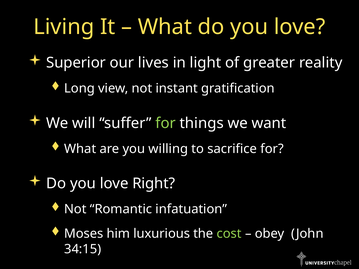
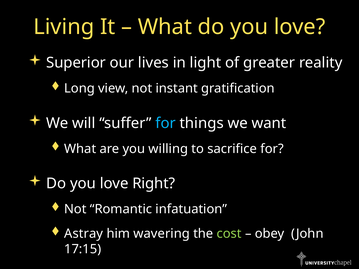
for at (166, 123) colour: light green -> light blue
Moses: Moses -> Astray
luxurious: luxurious -> wavering
34:15: 34:15 -> 17:15
